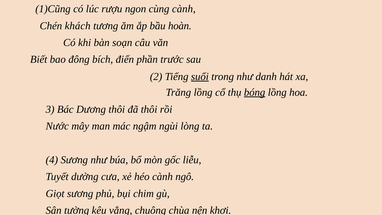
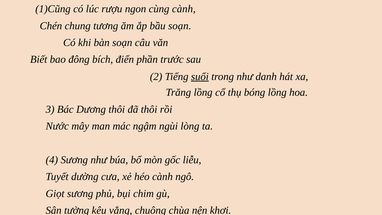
khách: khách -> chung
bầu hoàn: hoàn -> soạn
bóng underline: present -> none
